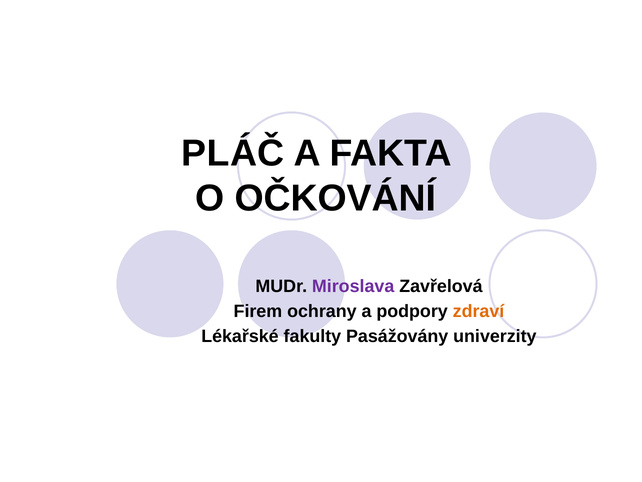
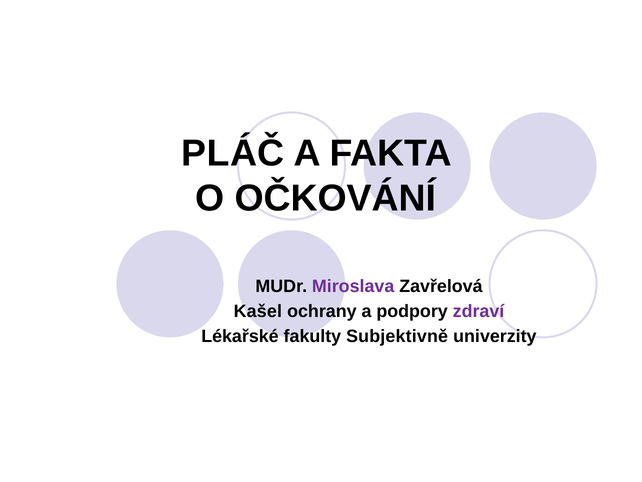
Firem: Firem -> Kašel
zdraví colour: orange -> purple
Pasážovány: Pasážovány -> Subjektivně
